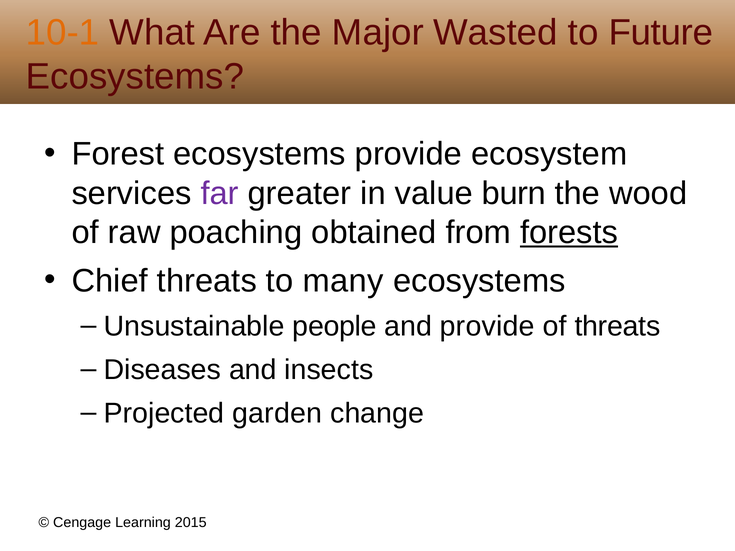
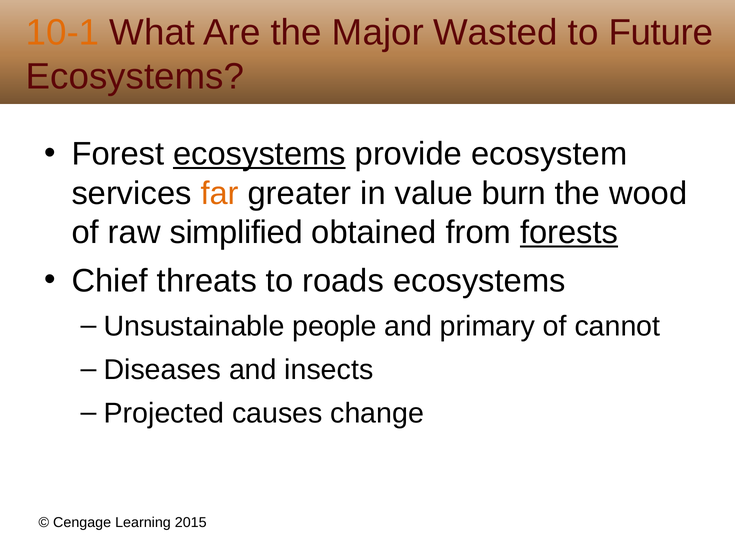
ecosystems at (259, 154) underline: none -> present
far colour: purple -> orange
poaching: poaching -> simplified
many: many -> roads
and provide: provide -> primary
of threats: threats -> cannot
garden: garden -> causes
